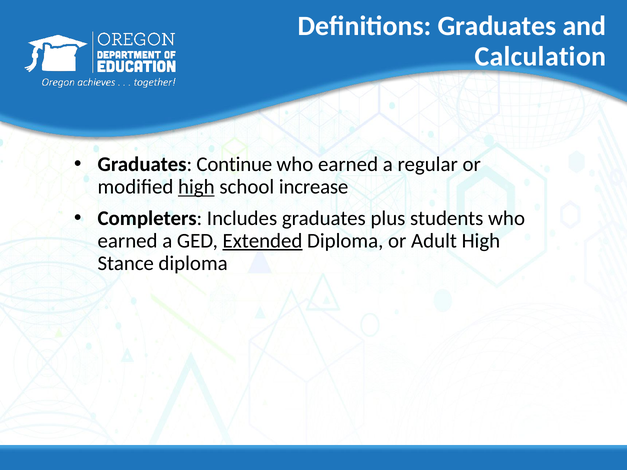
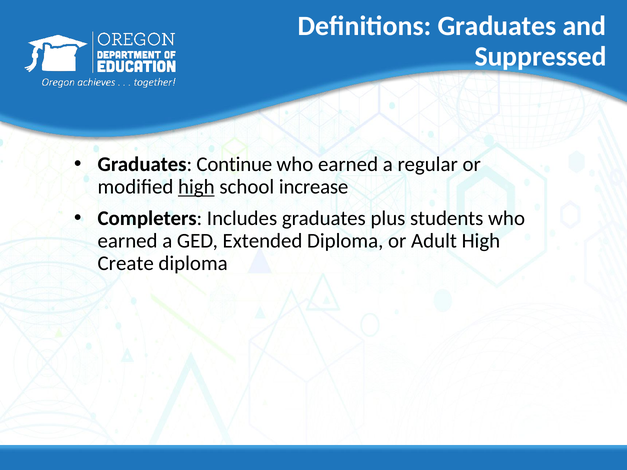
Calculation: Calculation -> Suppressed
Extended underline: present -> none
Stance: Stance -> Create
